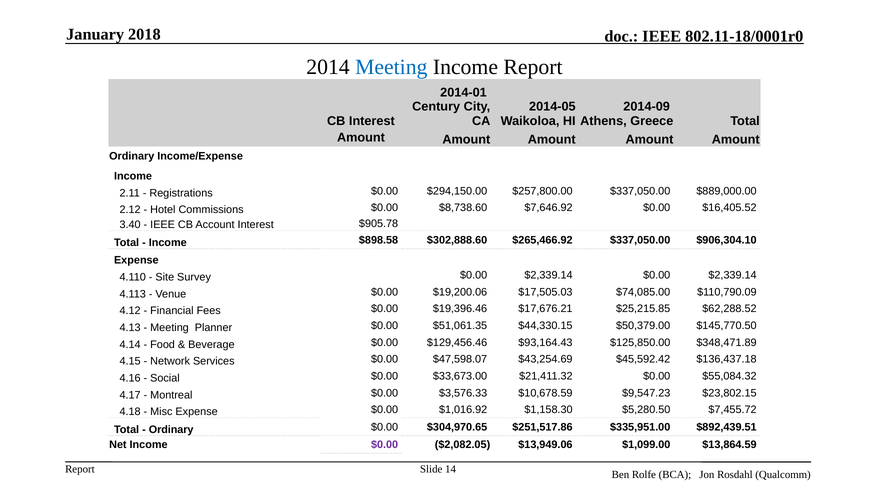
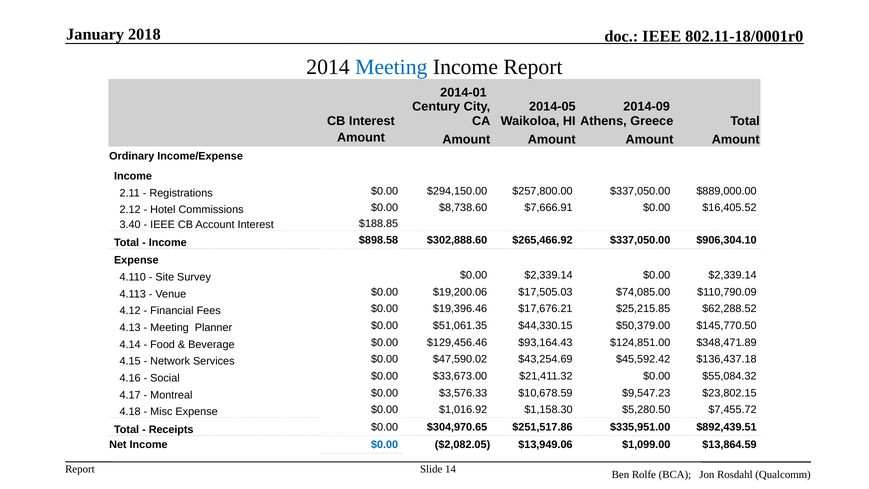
$7,646.92: $7,646.92 -> $7,666.91
$905.78: $905.78 -> $188.85
$125,850.00: $125,850.00 -> $124,851.00
$47,598.07: $47,598.07 -> $47,590.02
Ordinary at (171, 429): Ordinary -> Receipts
$0.00 at (385, 445) colour: purple -> blue
